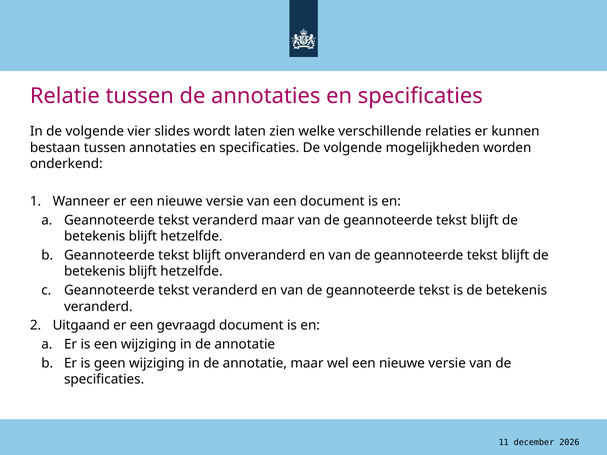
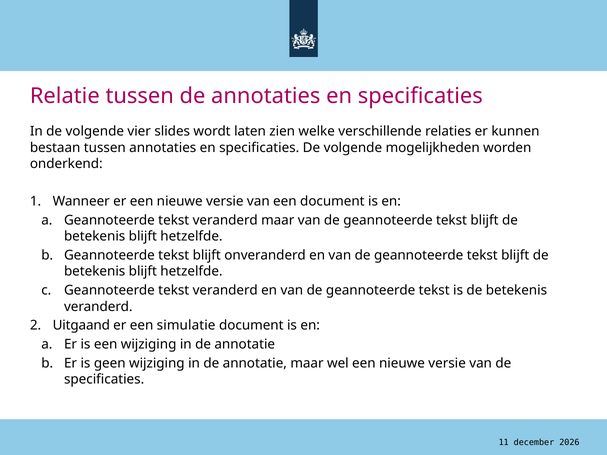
gevraagd: gevraagd -> simulatie
